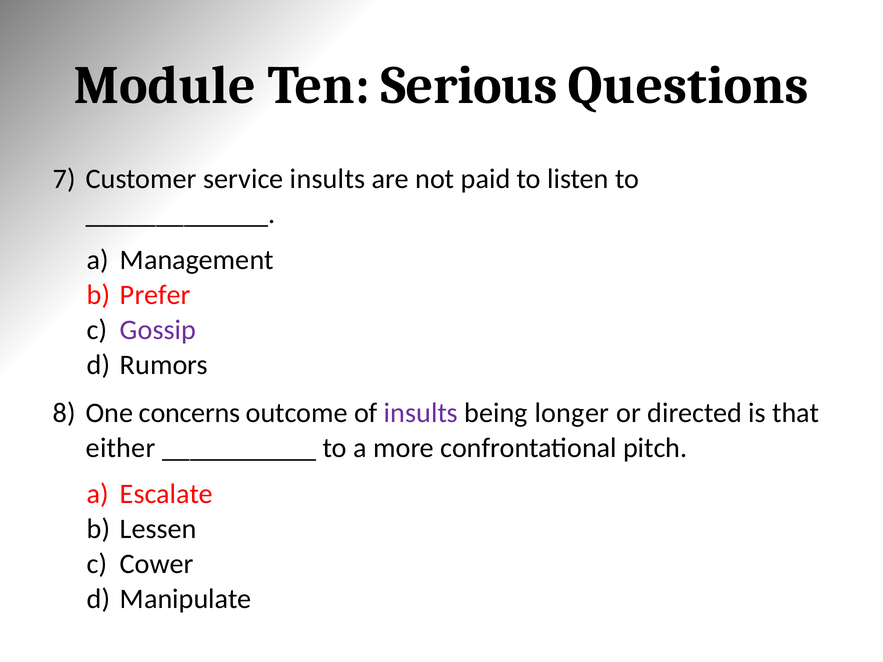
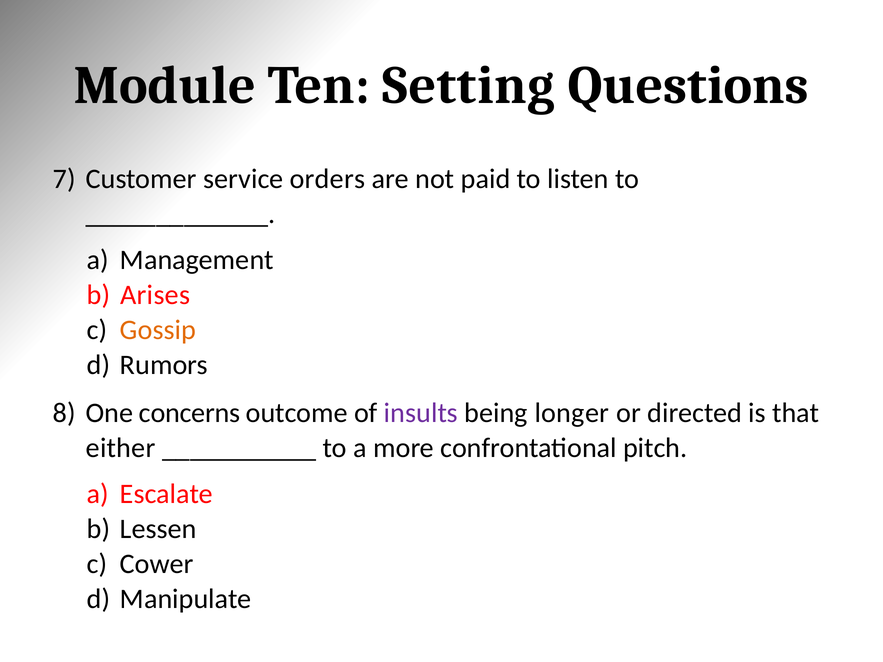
Serious: Serious -> Setting
service insults: insults -> orders
Prefer: Prefer -> Arises
Gossip colour: purple -> orange
